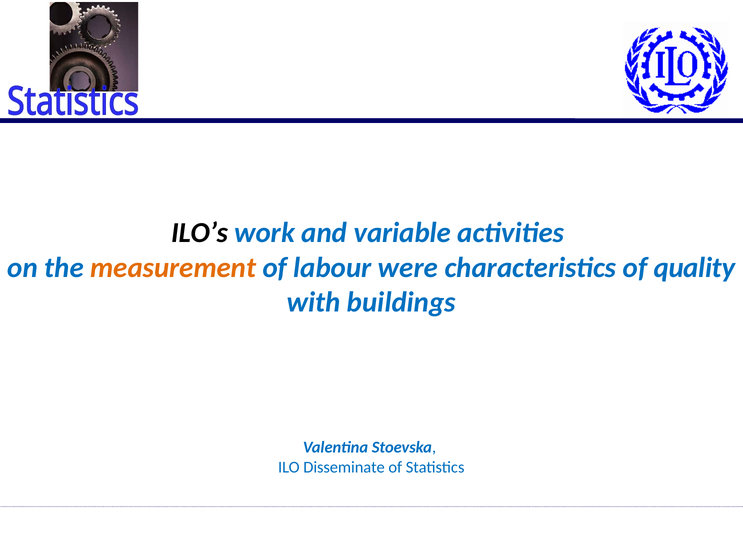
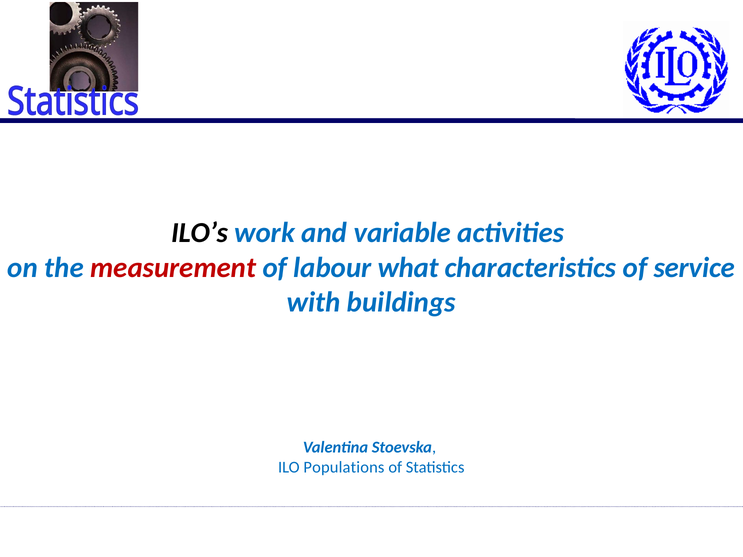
measurement colour: orange -> red
were: were -> what
quality: quality -> service
Disseminate: Disseminate -> Populations
